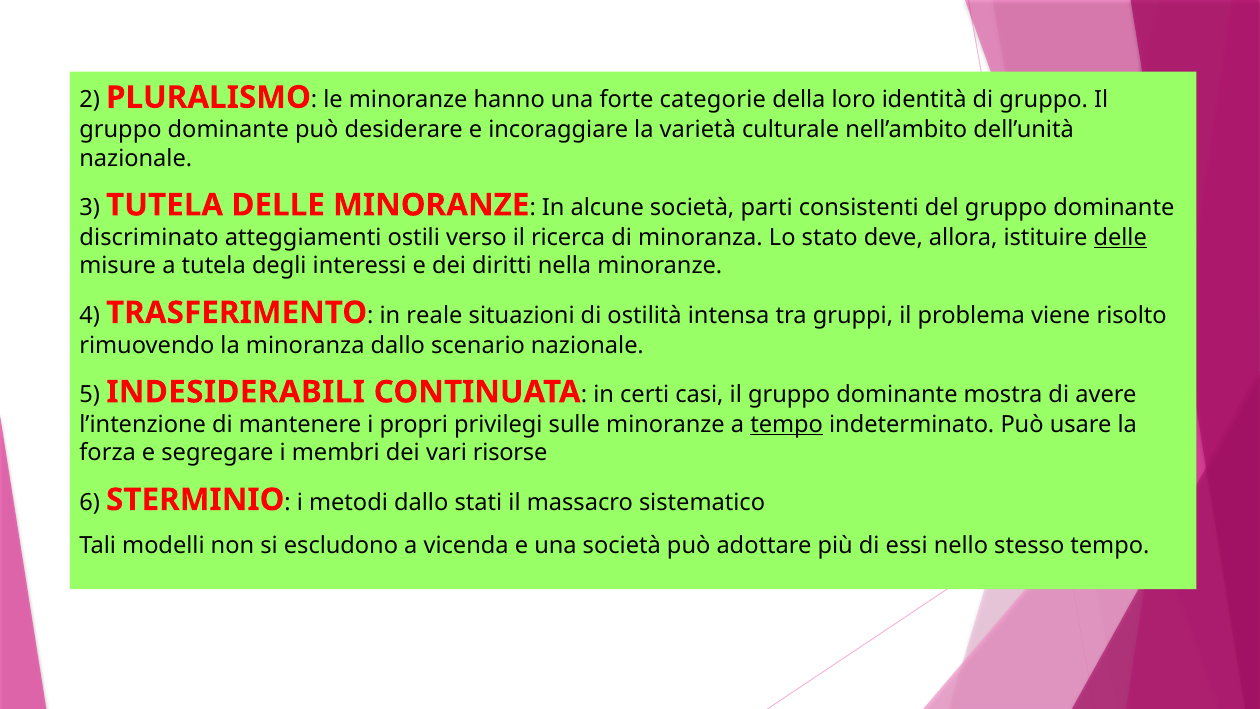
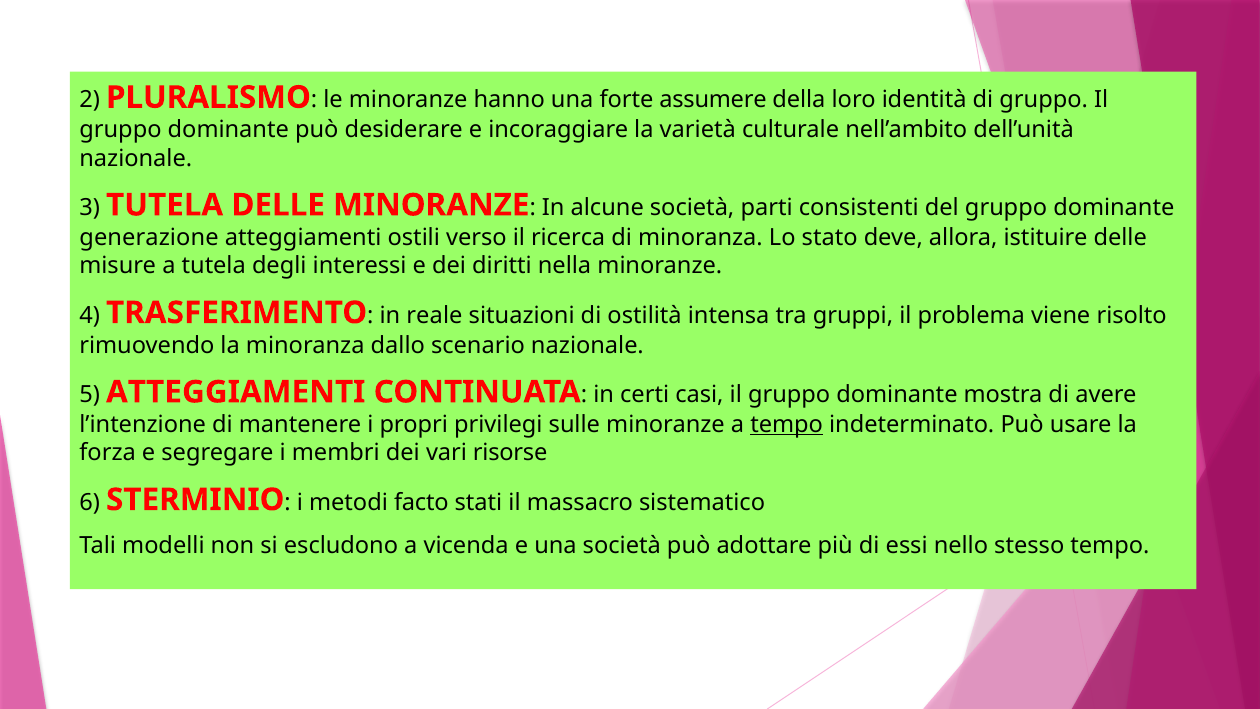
categorie: categorie -> assumere
discriminato: discriminato -> generazione
delle at (1120, 238) underline: present -> none
5 INDESIDERABILI: INDESIDERABILI -> ATTEGGIAMENTI
metodi dallo: dallo -> facto
